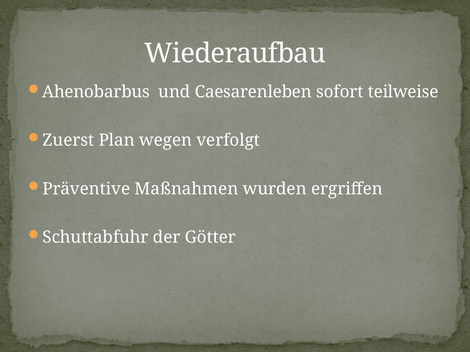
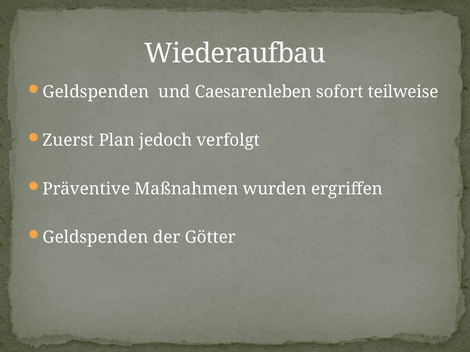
Ahenobarbus at (96, 92): Ahenobarbus -> Geldspenden
wegen: wegen -> jedoch
Schuttabfuhr at (96, 238): Schuttabfuhr -> Geldspenden
